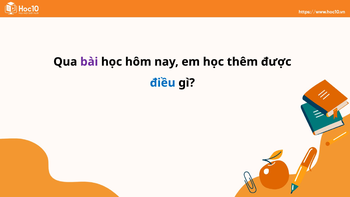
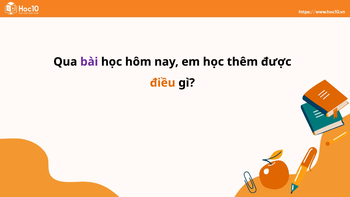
điều colour: blue -> orange
